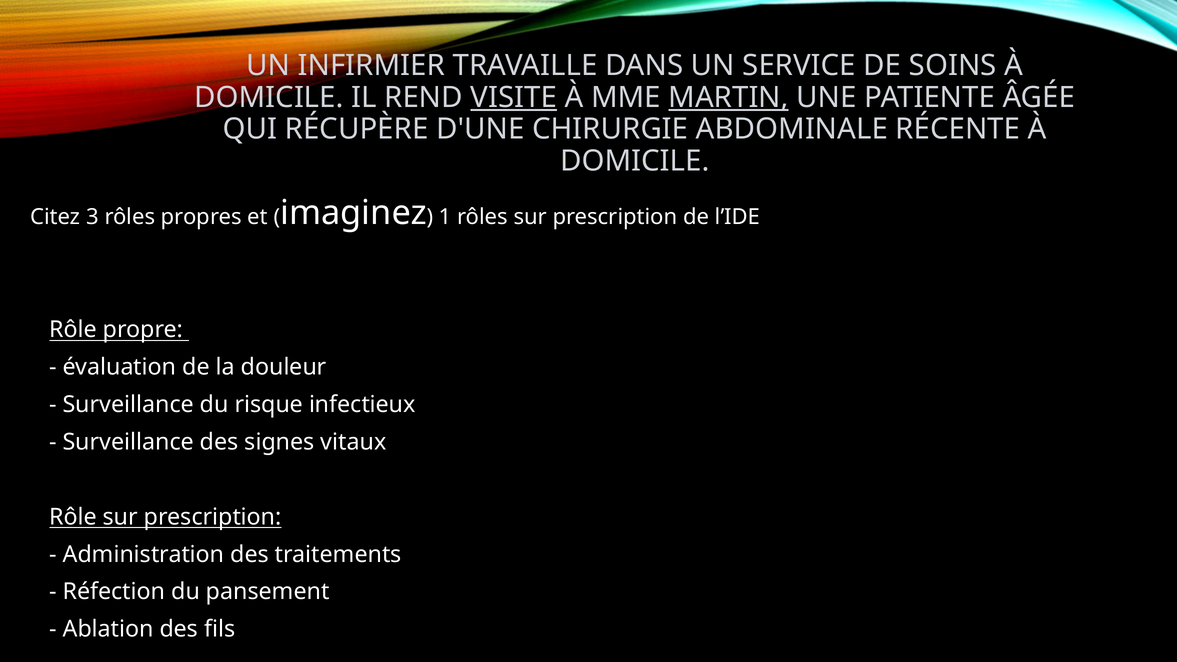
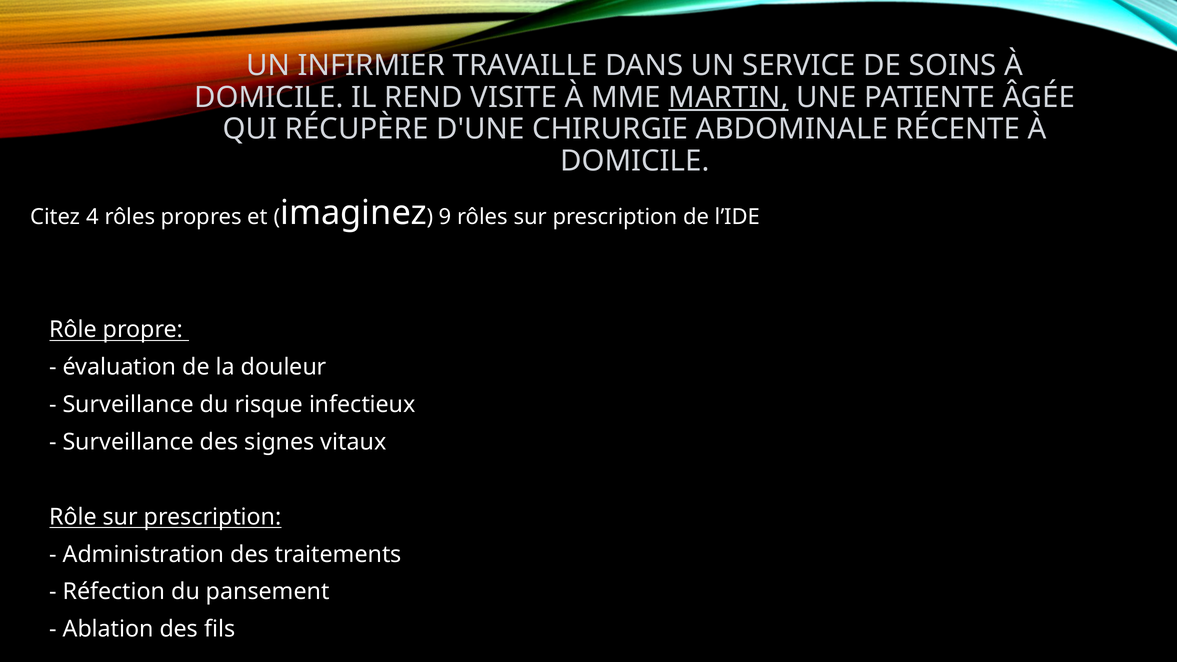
VISITE underline: present -> none
3: 3 -> 4
1: 1 -> 9
